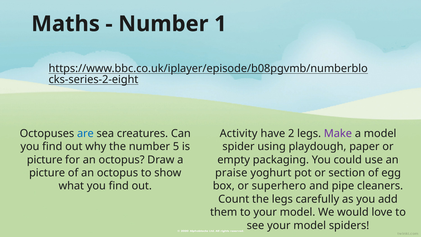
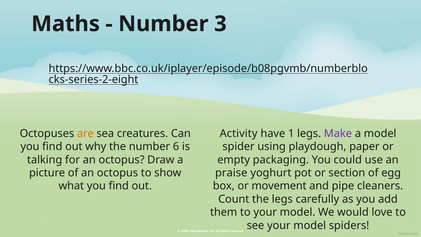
1: 1 -> 3
are colour: blue -> orange
2: 2 -> 1
5: 5 -> 6
picture at (45, 160): picture -> talking
superhero: superhero -> movement
